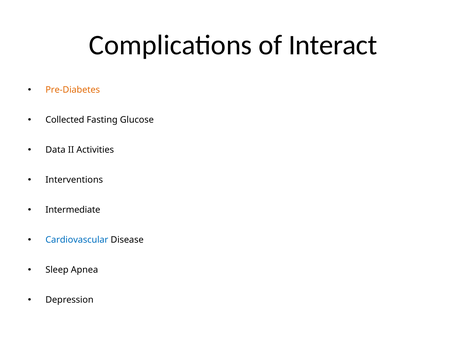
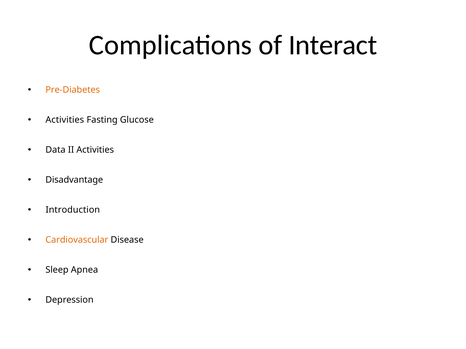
Collected at (65, 120): Collected -> Activities
Interventions: Interventions -> Disadvantage
Intermediate: Intermediate -> Introduction
Cardiovascular colour: blue -> orange
